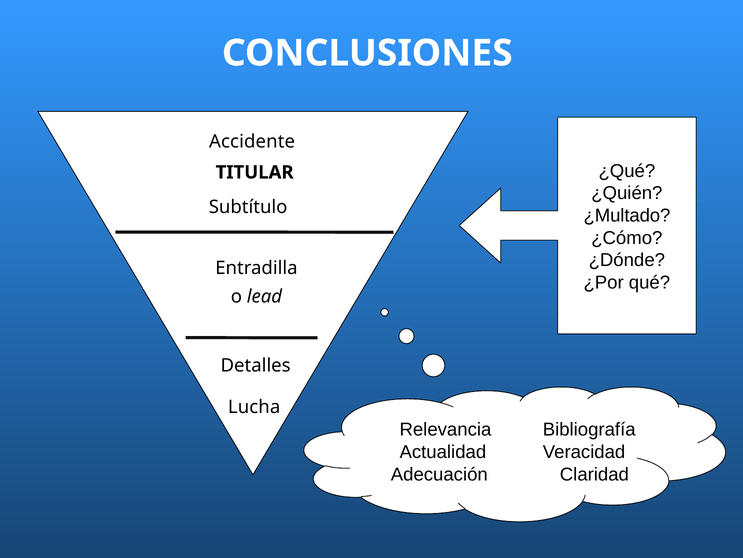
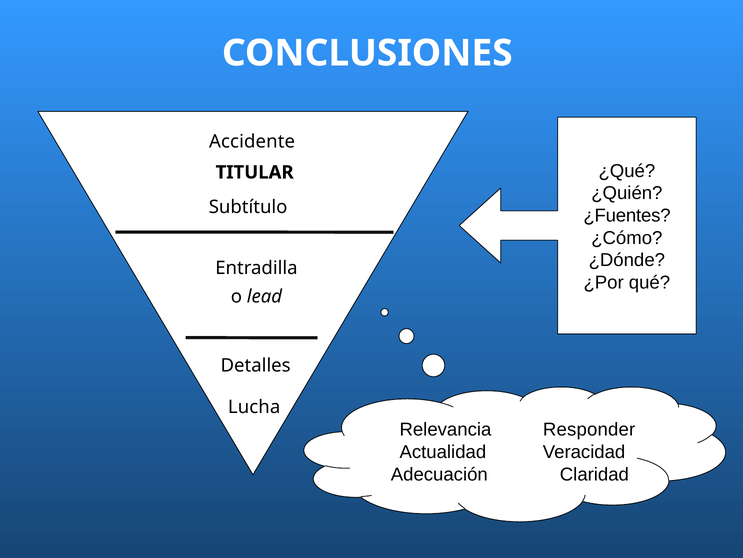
¿Multado: ¿Multado -> ¿Fuentes
Bibliografía: Bibliografía -> Responder
